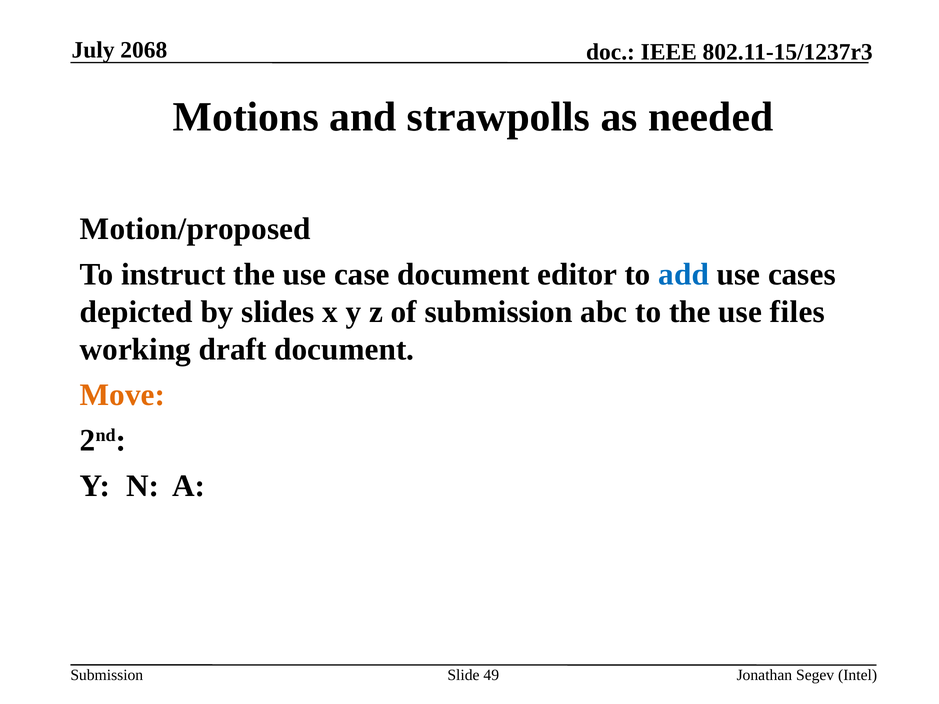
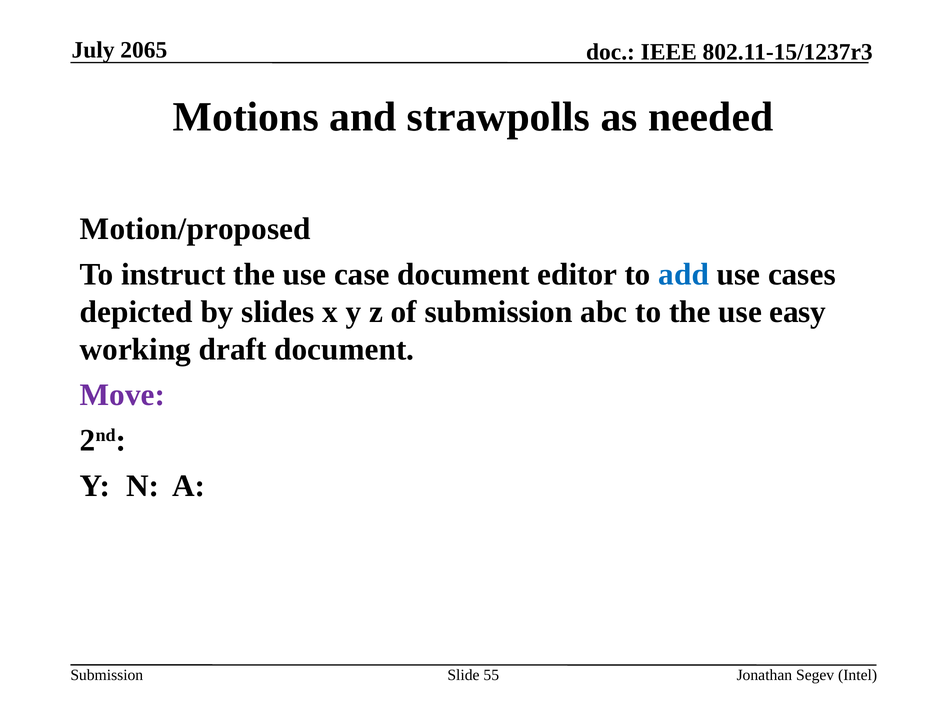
2068: 2068 -> 2065
files: files -> easy
Move colour: orange -> purple
49: 49 -> 55
